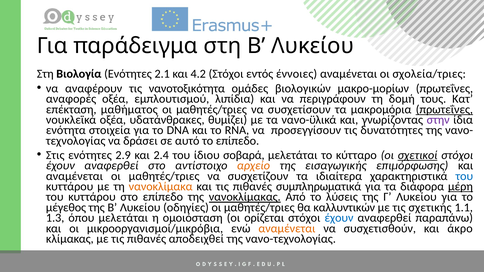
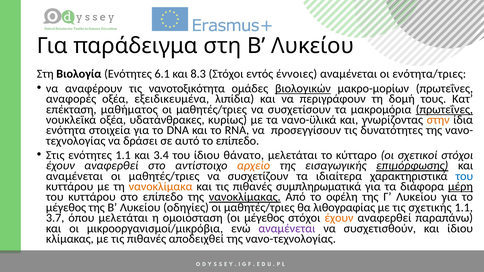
2.1: 2.1 -> 6.1
4.2: 4.2 -> 8.3
σχολεία/τριες: σχολεία/τριες -> ενότητα/τριες
βιολογικών underline: none -> present
εμπλουτισμού: εμπλουτισμού -> εξειδικευμένα
θυμίζει: θυμίζει -> κυρίως
στην colour: purple -> orange
ενότητες 2.9: 2.9 -> 1.1
2.4: 2.4 -> 3.4
σοβαρά: σοβαρά -> θάνατο
σχετικοί underline: present -> none
επιμόρφωσης underline: none -> present
λύσεις: λύσεις -> οφέλη
καλλυντικών: καλλυντικών -> λιθογραφίας
1.3: 1.3 -> 3.7
οι ορίζεται: ορίζεται -> μέγεθος
έχουν at (339, 218) colour: blue -> orange
αναμένεται at (287, 229) colour: orange -> purple
και άκρο: άκρο -> ίδιου
